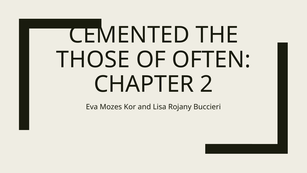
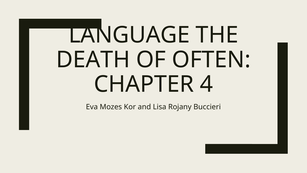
CEMENTED: CEMENTED -> LANGUAGE
THOSE: THOSE -> DEATH
2: 2 -> 4
